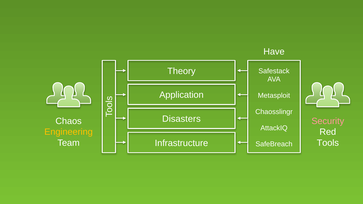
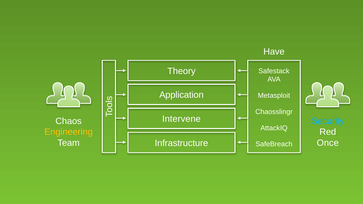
Disasters: Disasters -> Intervene
Security colour: pink -> light blue
Tools: Tools -> Once
